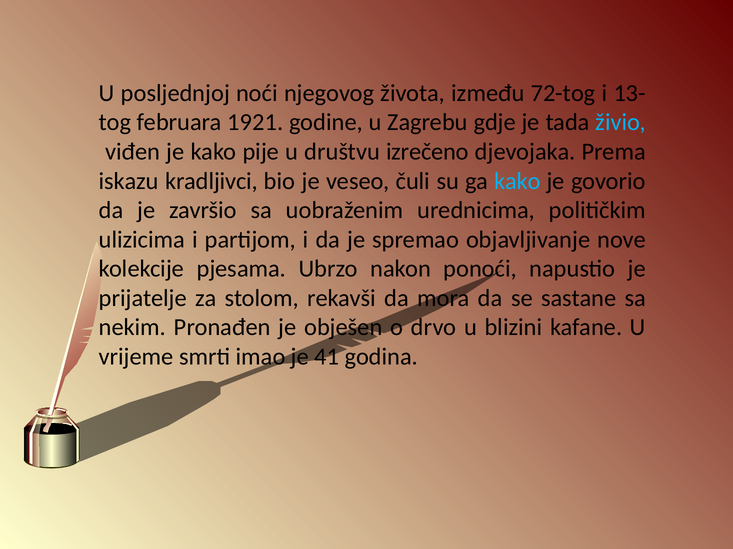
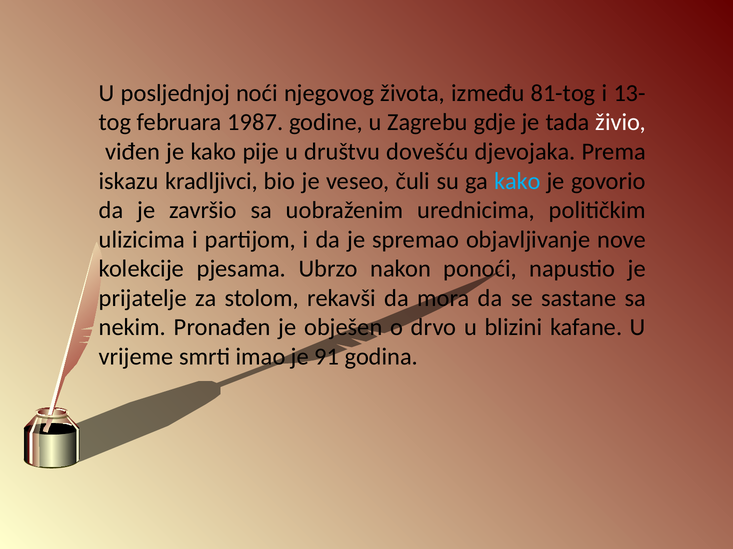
72-tog: 72-tog -> 81-tog
1921: 1921 -> 1987
živio colour: light blue -> white
izrečeno: izrečeno -> dovešću
41: 41 -> 91
